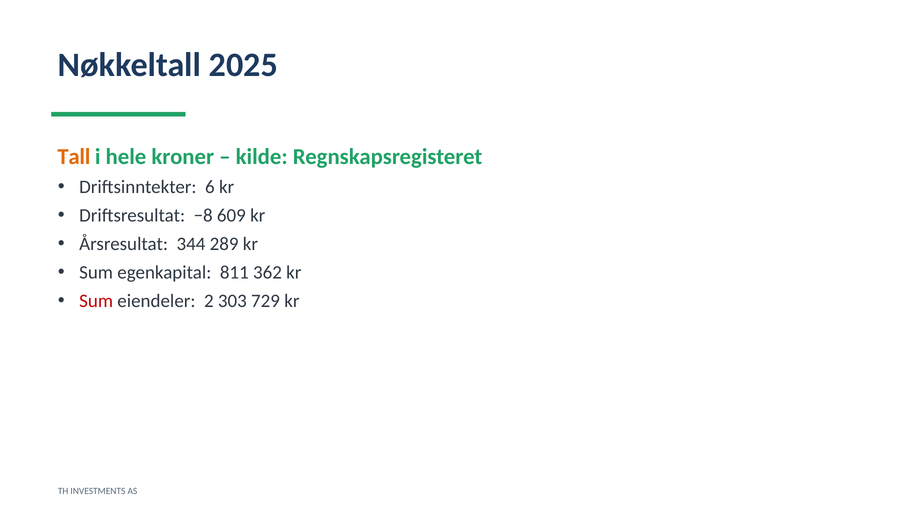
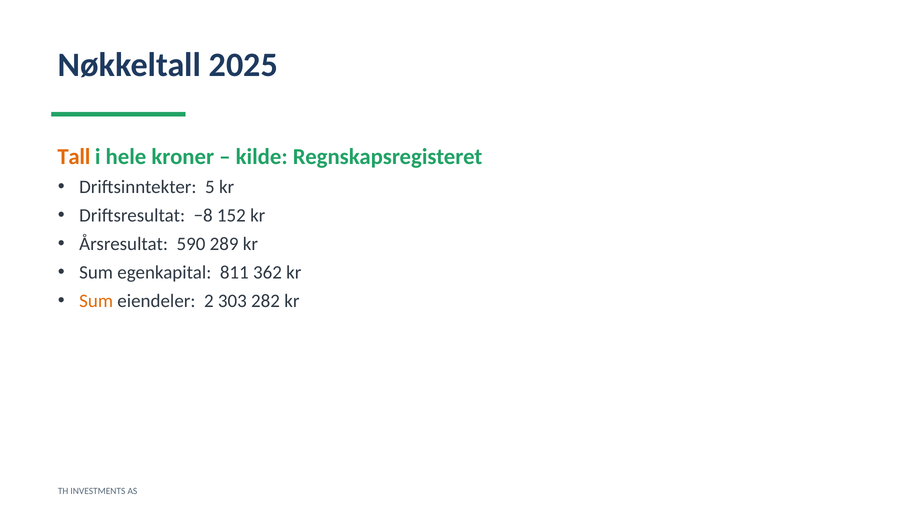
6: 6 -> 5
609: 609 -> 152
344: 344 -> 590
Sum at (96, 301) colour: red -> orange
729: 729 -> 282
